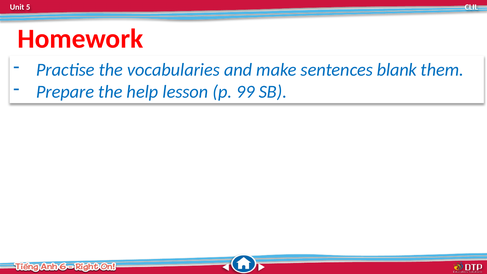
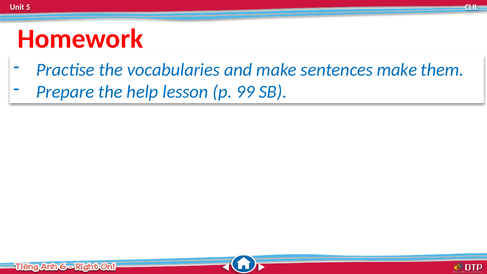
sentences blank: blank -> make
